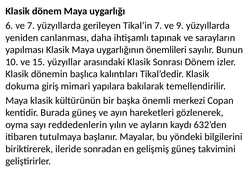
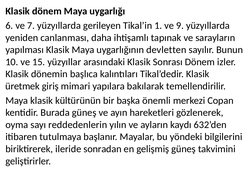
Tikal’in 7: 7 -> 1
önemlileri: önemlileri -> devletten
dokuma: dokuma -> üretmek
